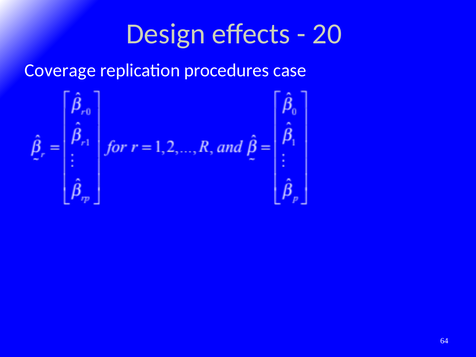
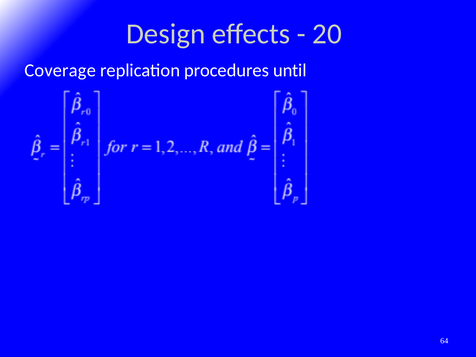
case: case -> until
